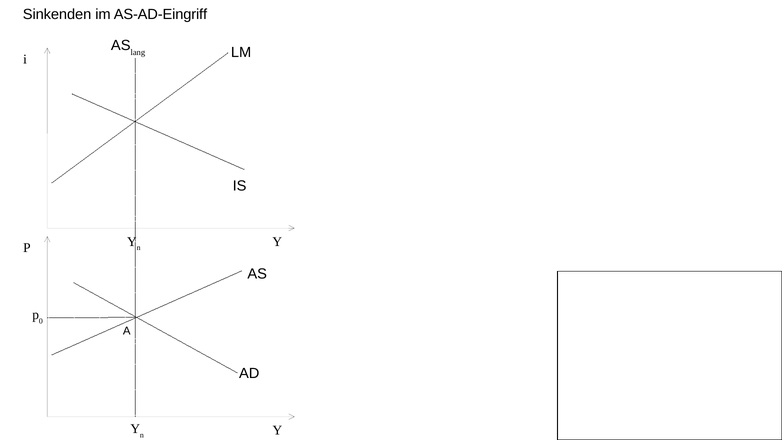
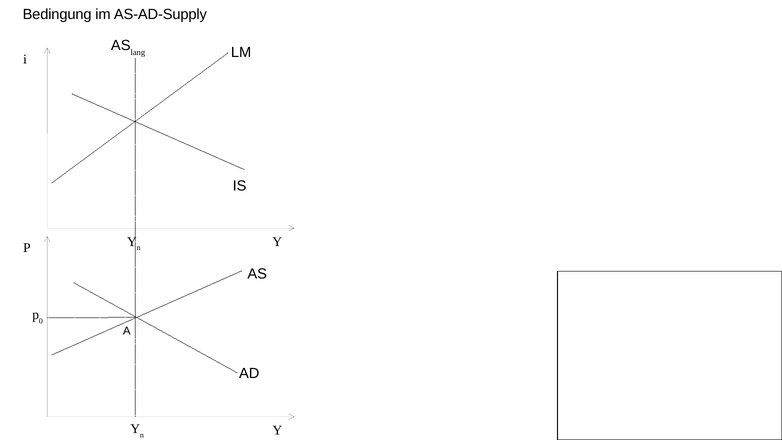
Sinkenden: Sinkenden -> Bedingung
AS-AD-Eingriff: AS-AD-Eingriff -> AS-AD-Supply
